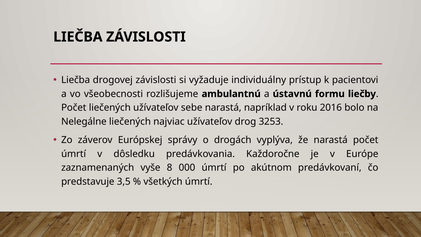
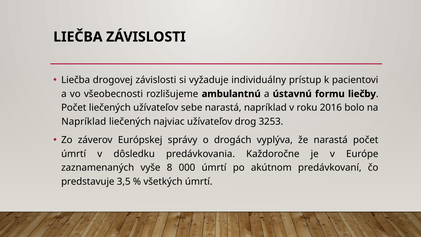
Nelegálne at (84, 122): Nelegálne -> Napríklad
